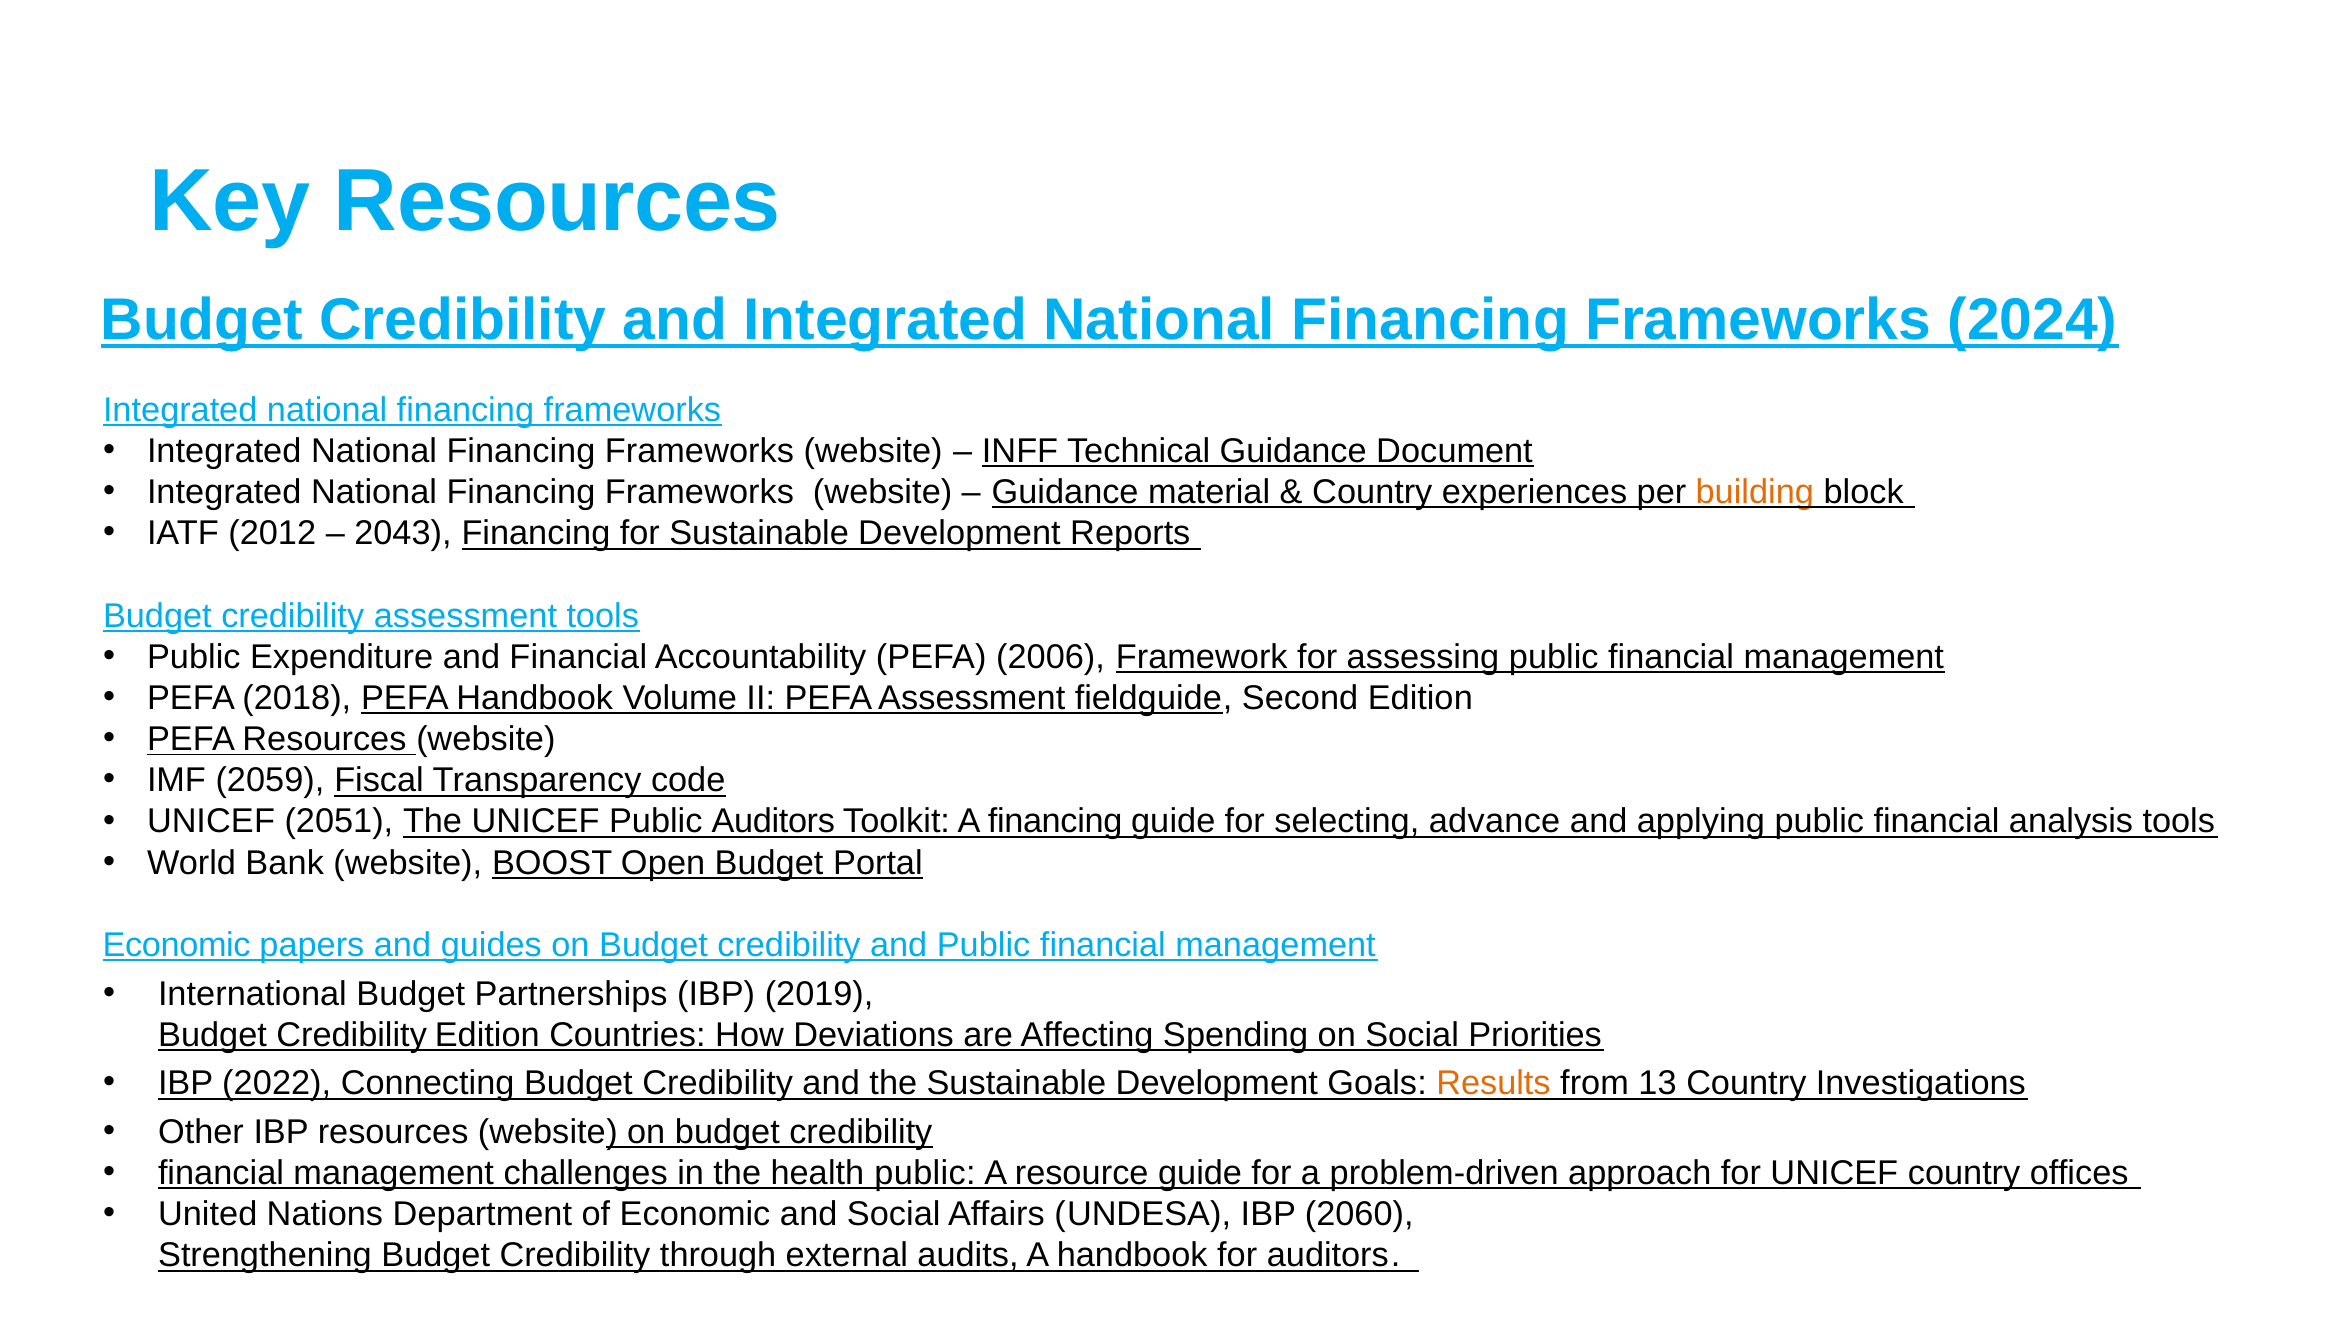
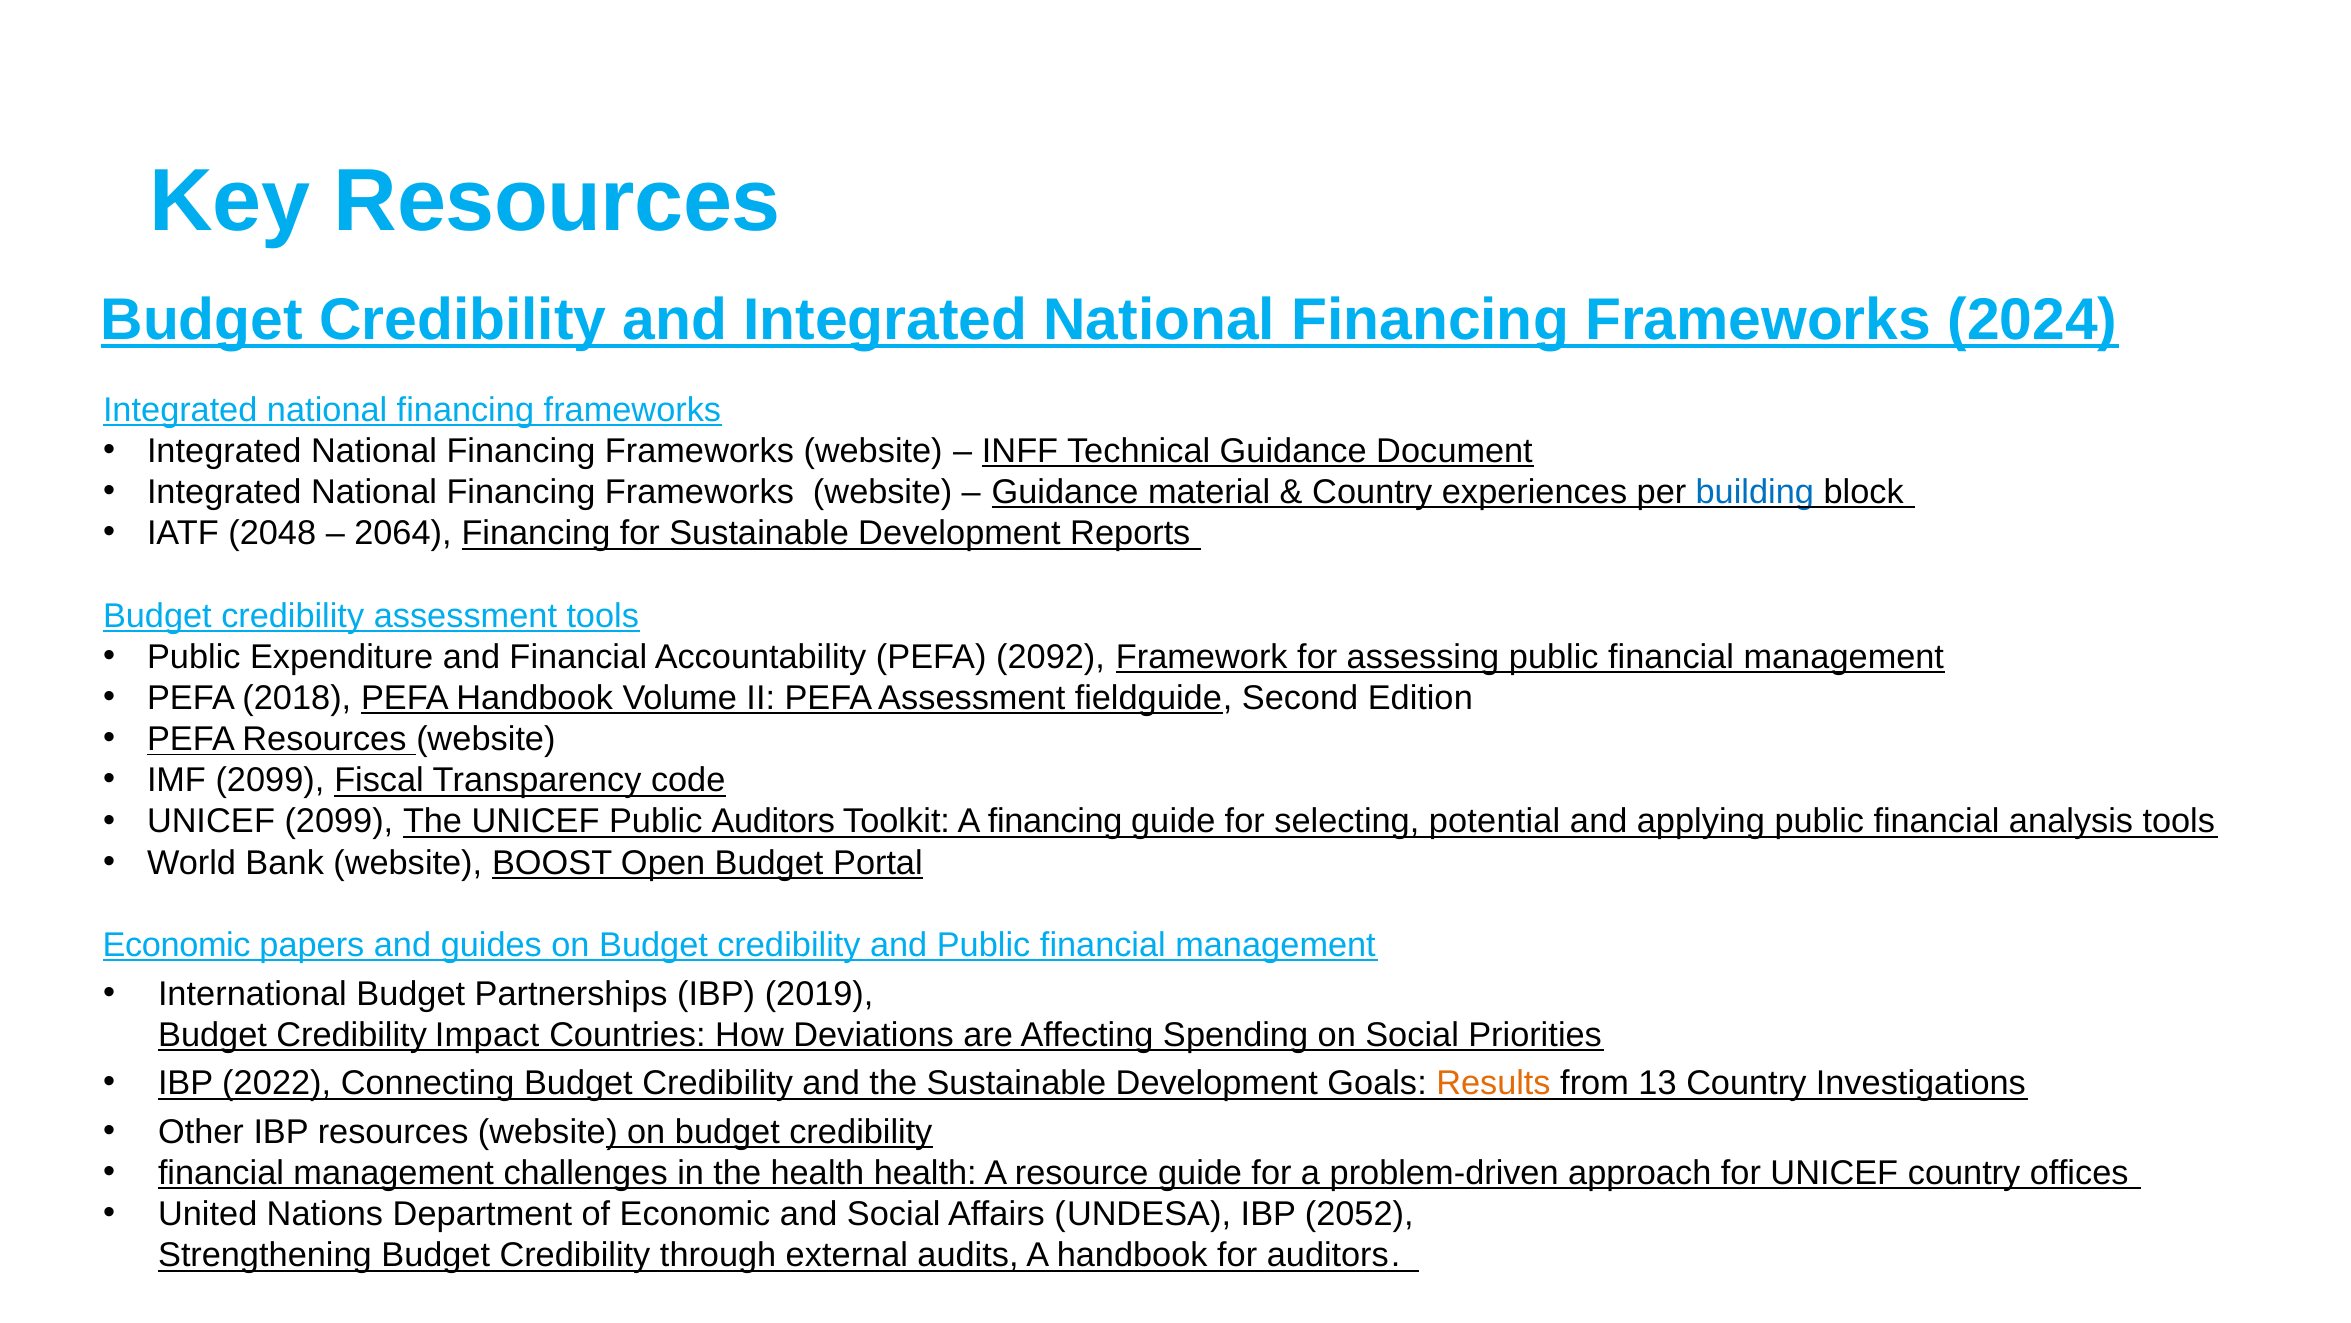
building colour: orange -> blue
2012: 2012 -> 2048
2043: 2043 -> 2064
2006: 2006 -> 2092
IMF 2059: 2059 -> 2099
UNICEF 2051: 2051 -> 2099
advance: advance -> potential
Credibility Edition: Edition -> Impact
health public: public -> health
2060: 2060 -> 2052
